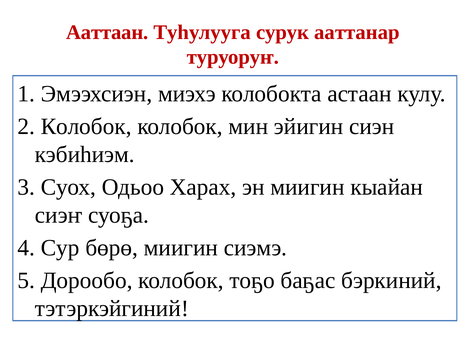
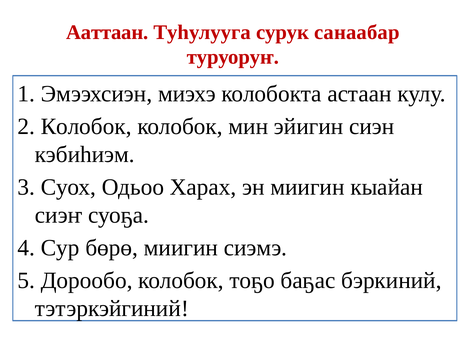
ааттанар: ааттанар -> санаабар
